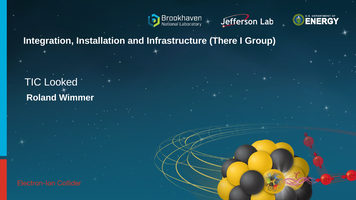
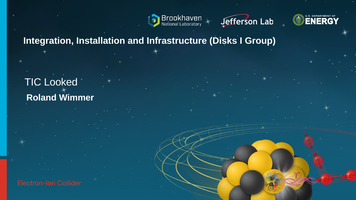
There: There -> Disks
